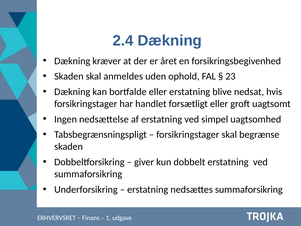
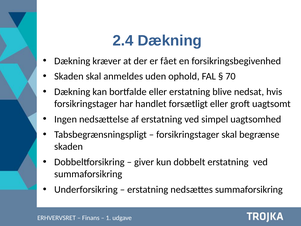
året: året -> fået
23: 23 -> 70
